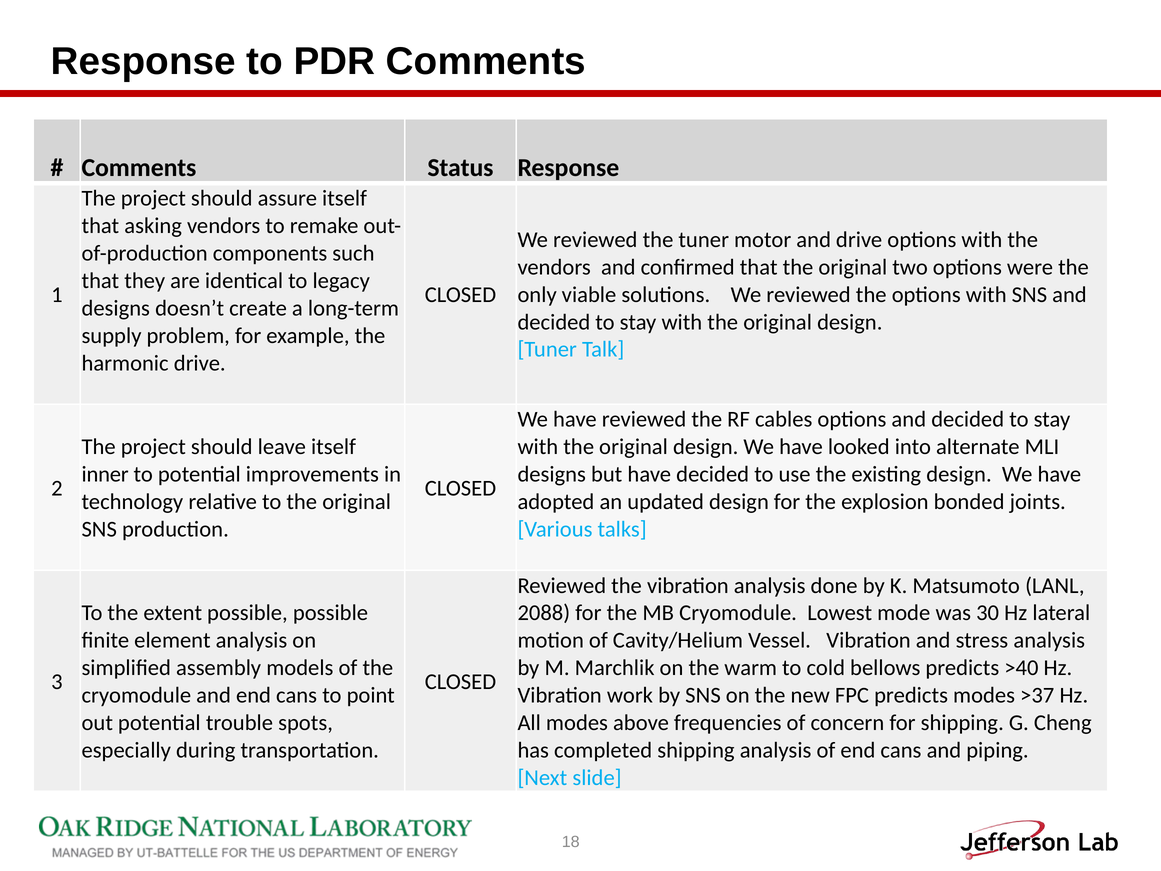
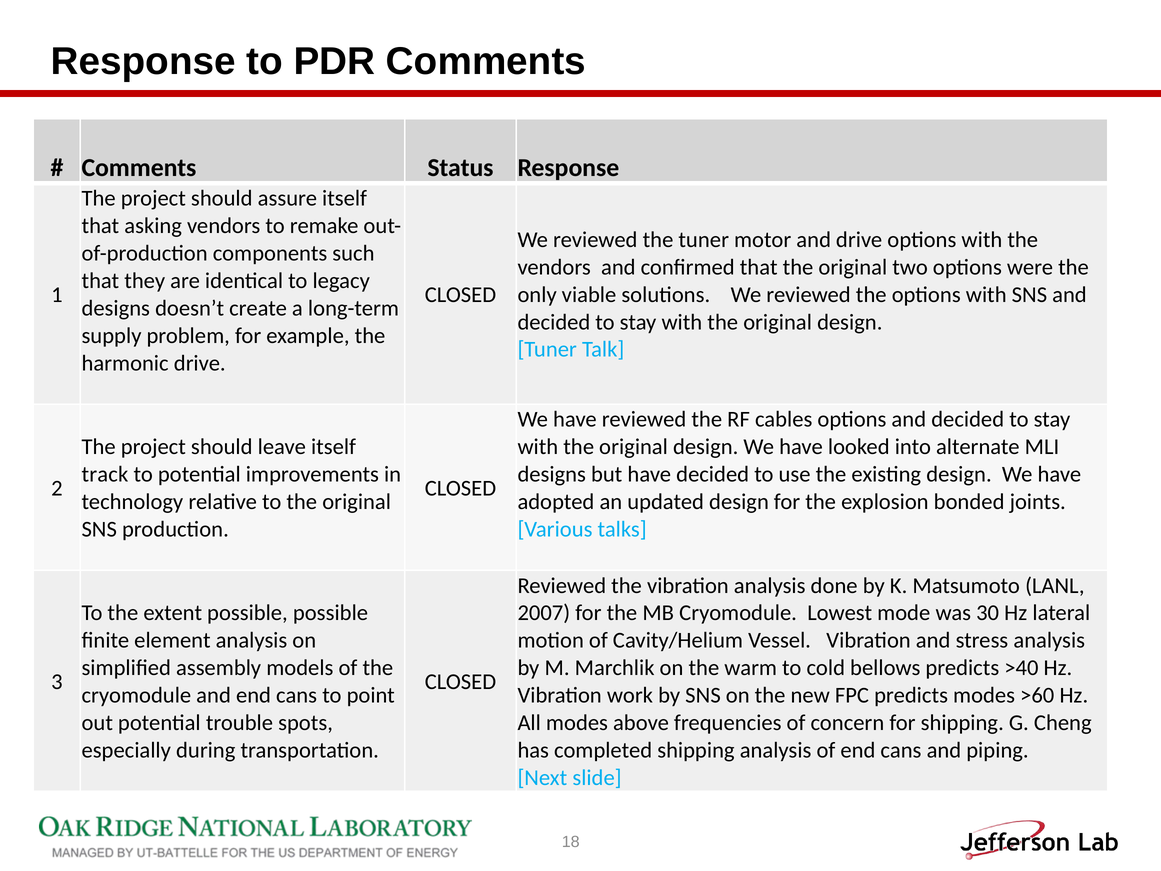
inner: inner -> track
2088: 2088 -> 2007
>37: >37 -> >60
